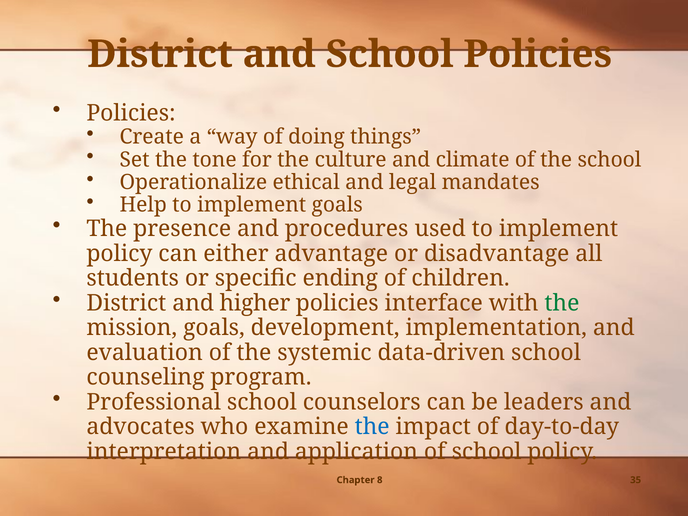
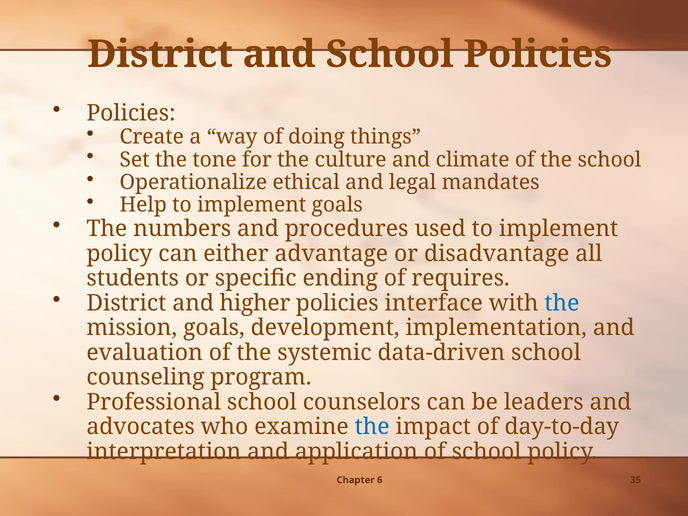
presence: presence -> numbers
children: children -> requires
the at (562, 303) colour: green -> blue
8: 8 -> 6
